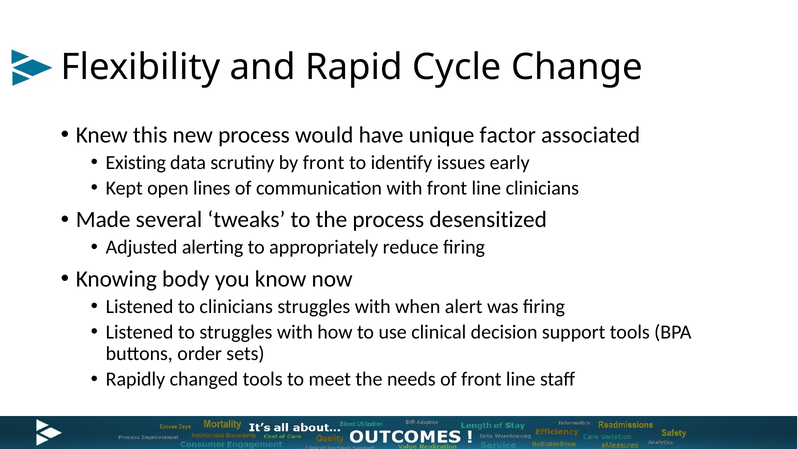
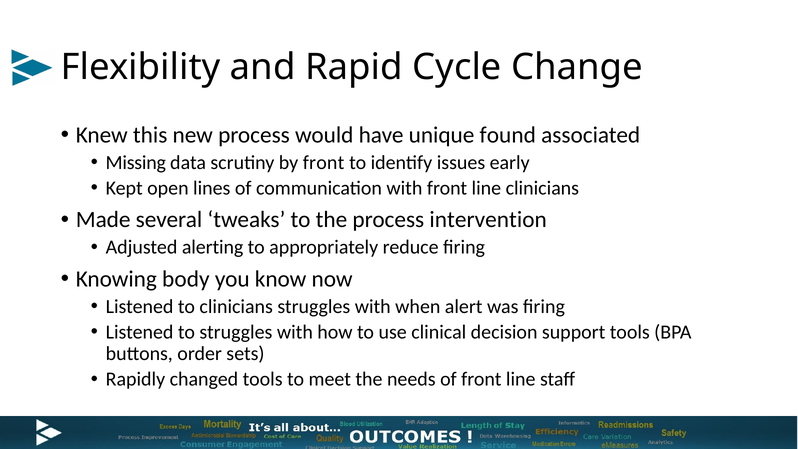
factor: factor -> found
Existing: Existing -> Missing
desensitized: desensitized -> intervention
